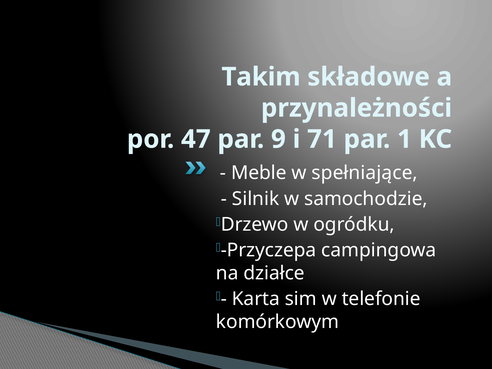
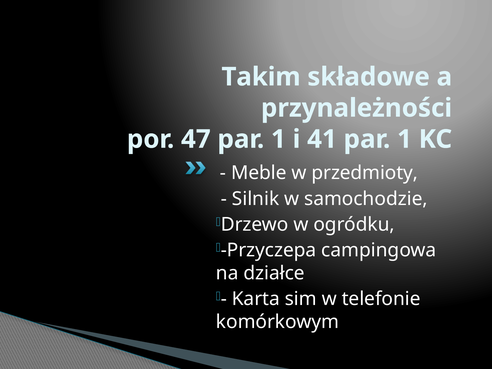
47 par 9: 9 -> 1
71: 71 -> 41
spełniające: spełniające -> przedmioty
